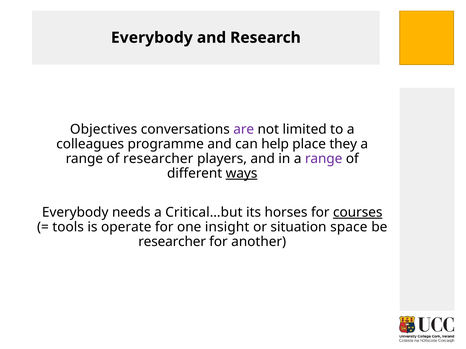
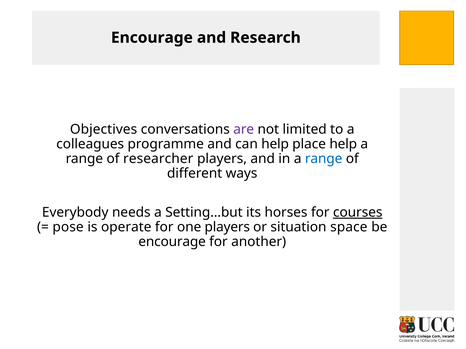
Everybody at (152, 38): Everybody -> Encourage
place they: they -> help
range at (324, 159) colour: purple -> blue
ways underline: present -> none
Critical…but: Critical…but -> Setting…but
tools: tools -> pose
one insight: insight -> players
researcher at (172, 242): researcher -> encourage
